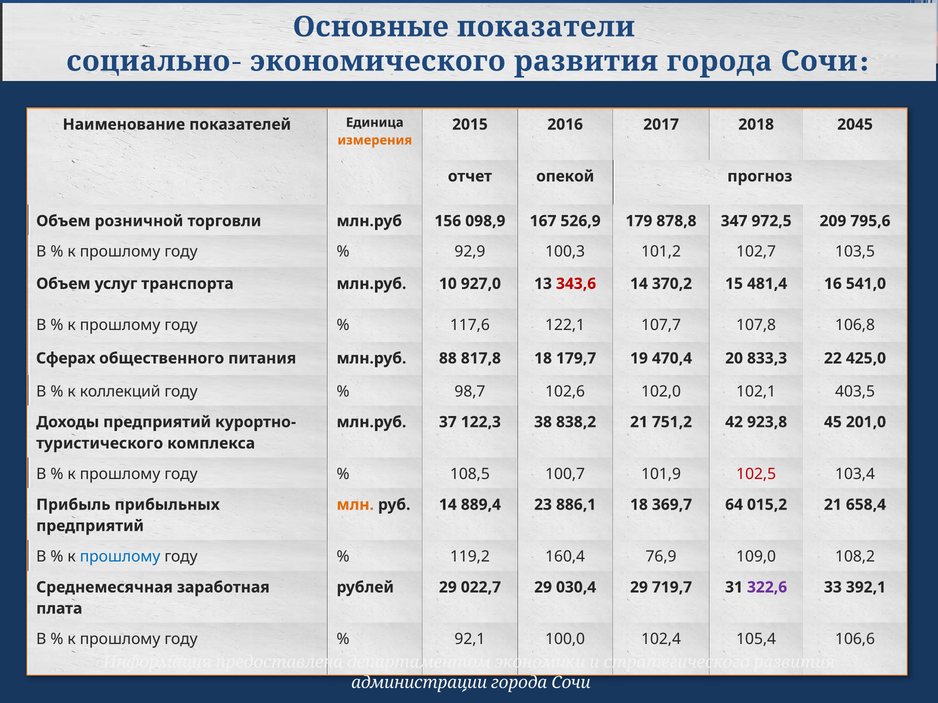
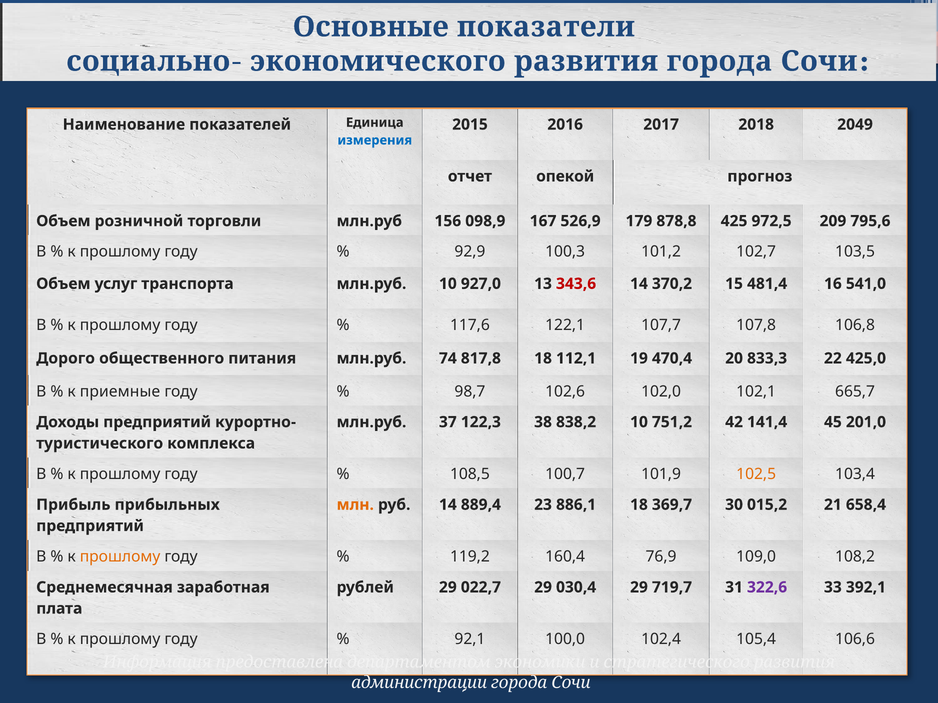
2045: 2045 -> 2049
измерения colour: orange -> blue
347: 347 -> 425
Сферах: Сферах -> Дорого
88: 88 -> 74
179,7: 179,7 -> 112,1
коллекций: коллекций -> приемные
403,5: 403,5 -> 665,7
838,2 21: 21 -> 10
923,8: 923,8 -> 141,4
102,5 colour: red -> orange
64: 64 -> 30
прошлому at (120, 557) colour: blue -> orange
